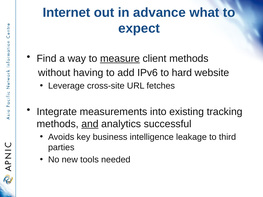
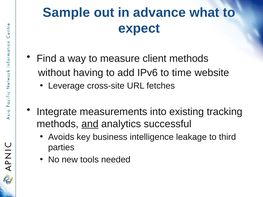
Internet: Internet -> Sample
measure underline: present -> none
hard: hard -> time
